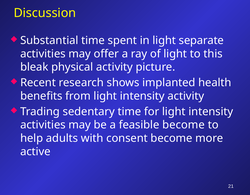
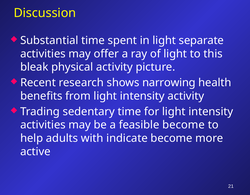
implanted: implanted -> narrowing
consent: consent -> indicate
